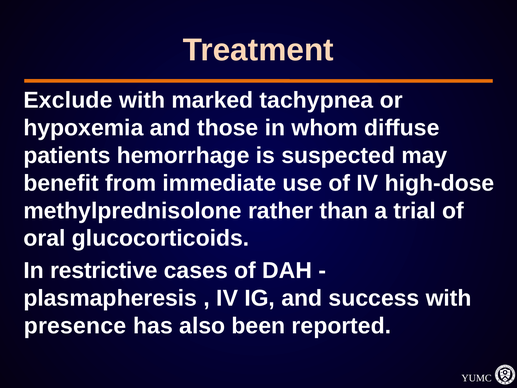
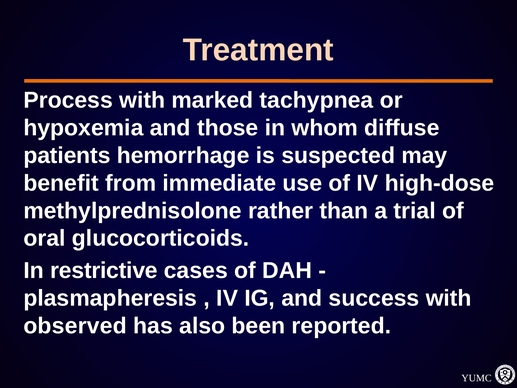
Exclude: Exclude -> Process
presence: presence -> observed
